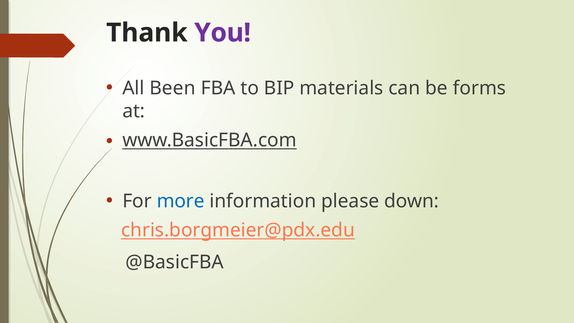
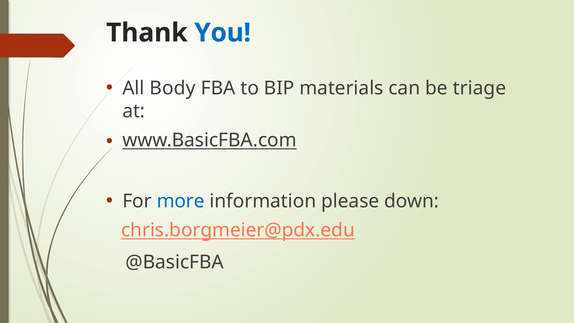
You colour: purple -> blue
Been: Been -> Body
forms: forms -> triage
